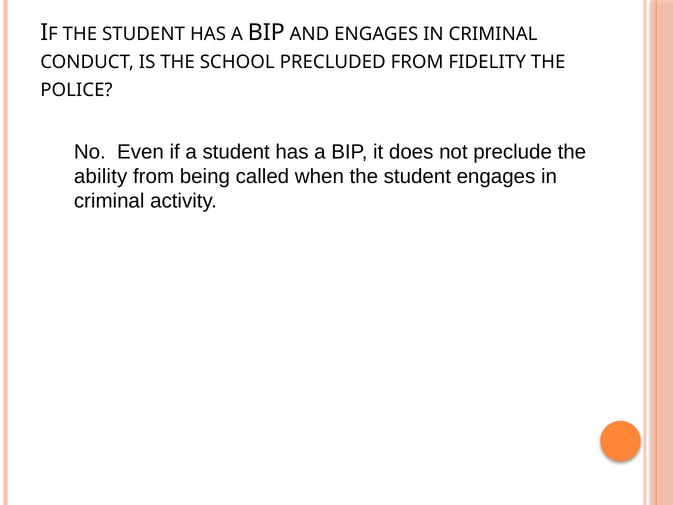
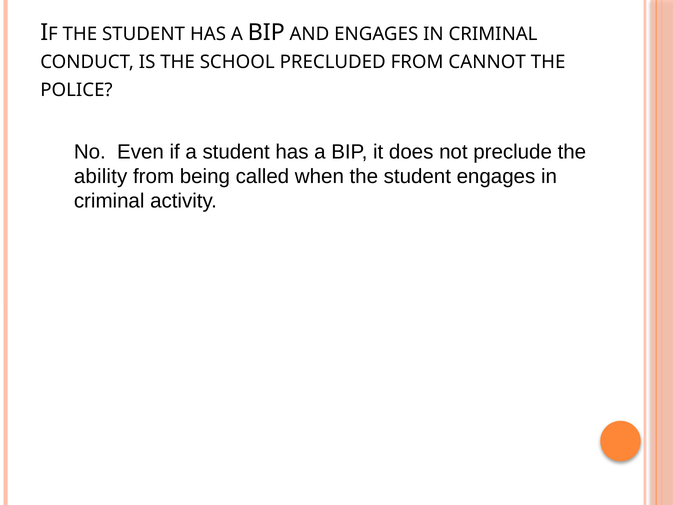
FIDELITY: FIDELITY -> CANNOT
